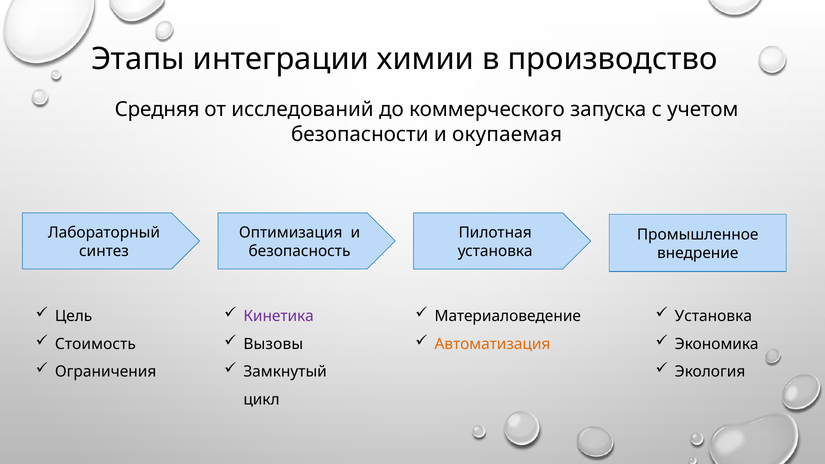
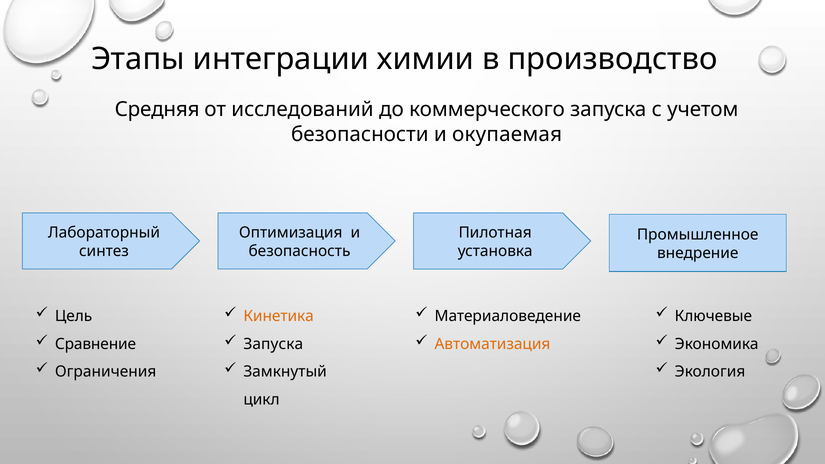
Кинетика colour: purple -> orange
Установка at (713, 316): Установка -> Ключевые
Стоимость: Стоимость -> Сравнение
Вызовы at (273, 344): Вызовы -> Запуска
